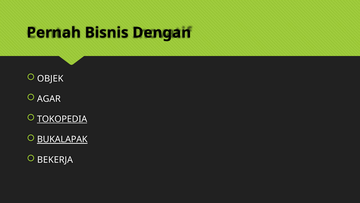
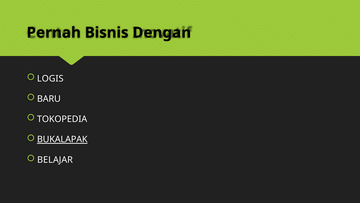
OBJEK: OBJEK -> LOGIS
AGAR: AGAR -> BARU
TOKOPEDIA underline: present -> none
BEKERJA: BEKERJA -> BELAJAR
